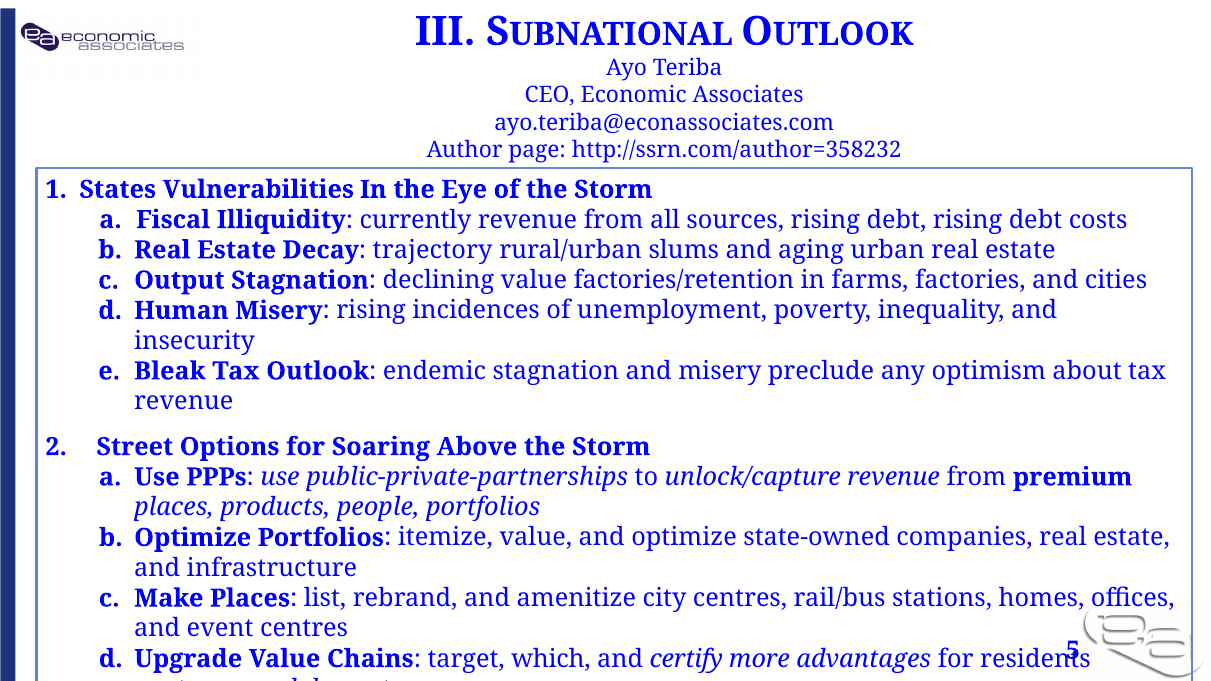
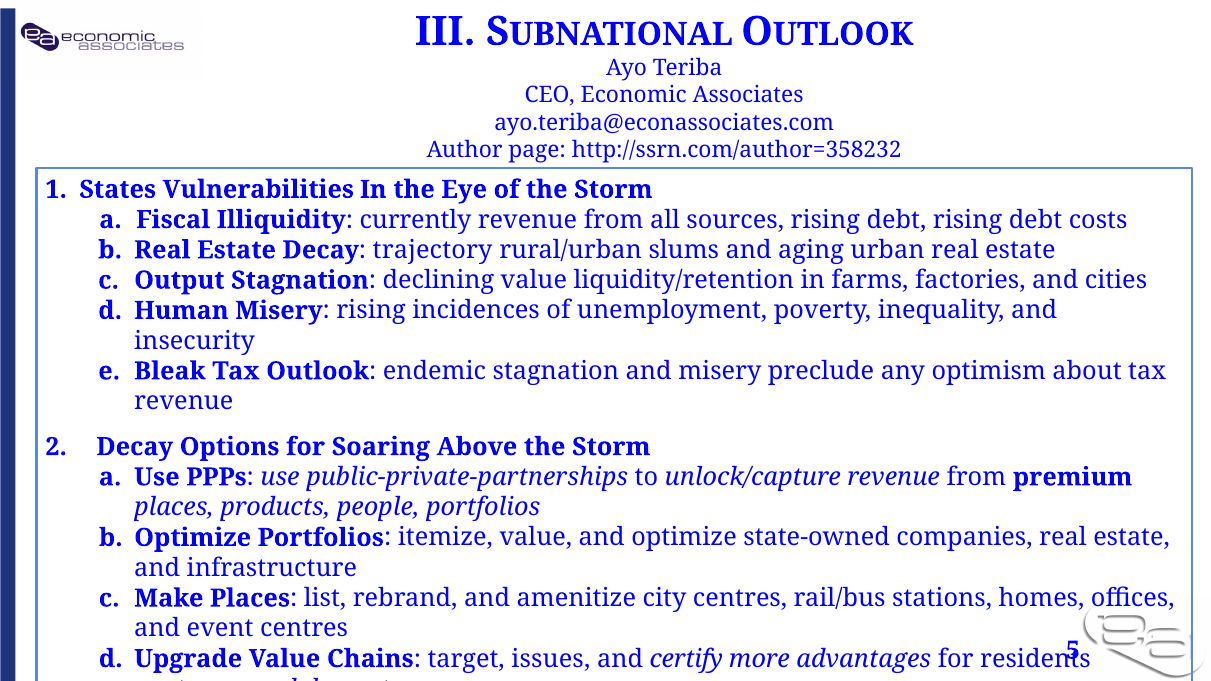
factories/retention: factories/retention -> liquidity/retention
Street at (135, 447): Street -> Decay
which: which -> issues
